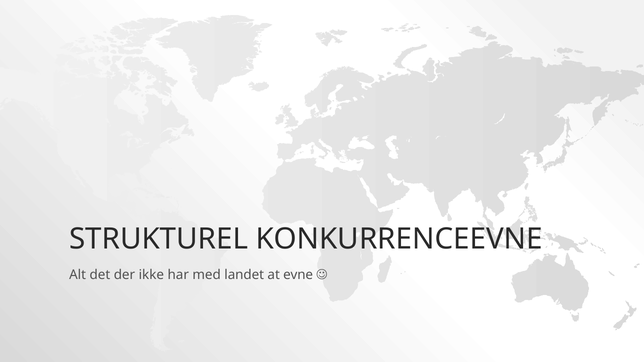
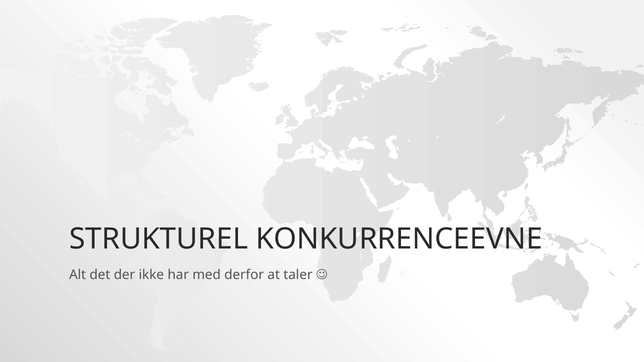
landet: landet -> derfor
evne: evne -> taler
